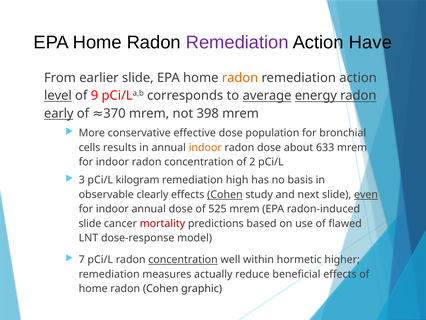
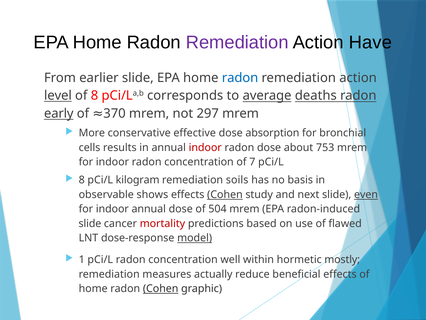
radon at (240, 78) colour: orange -> blue
of 9: 9 -> 8
energy: energy -> deaths
398: 398 -> 297
population: population -> absorption
indoor at (205, 147) colour: orange -> red
633: 633 -> 753
2: 2 -> 7
3 at (82, 180): 3 -> 8
high: high -> soils
clearly: clearly -> shows
525: 525 -> 504
model underline: none -> present
7: 7 -> 1
concentration at (183, 259) underline: present -> none
higher: higher -> mostly
Cohen at (161, 288) underline: none -> present
